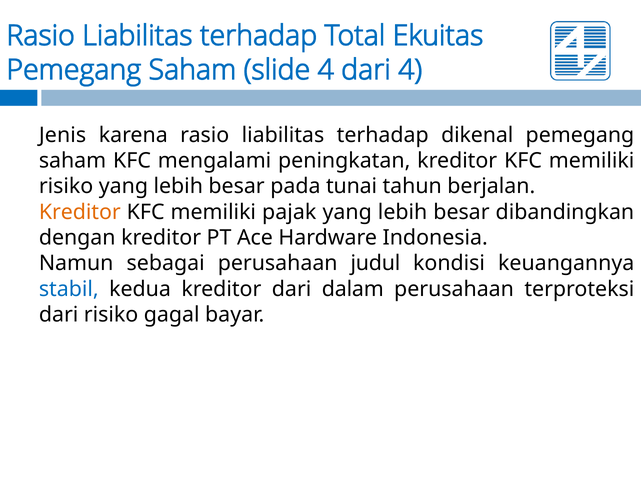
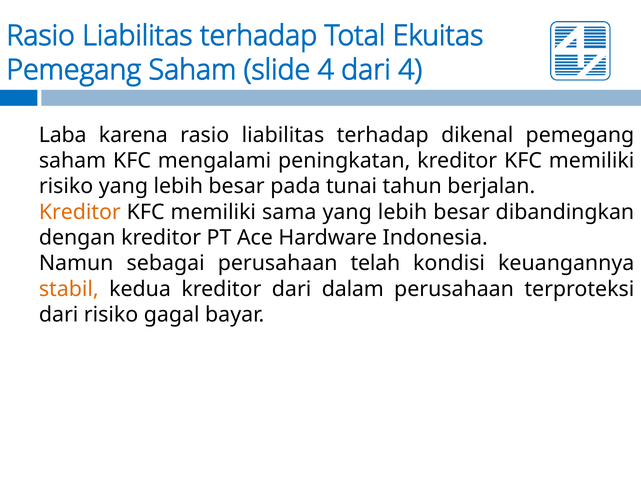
Jenis: Jenis -> Laba
pajak: pajak -> sama
judul: judul -> telah
stabil colour: blue -> orange
